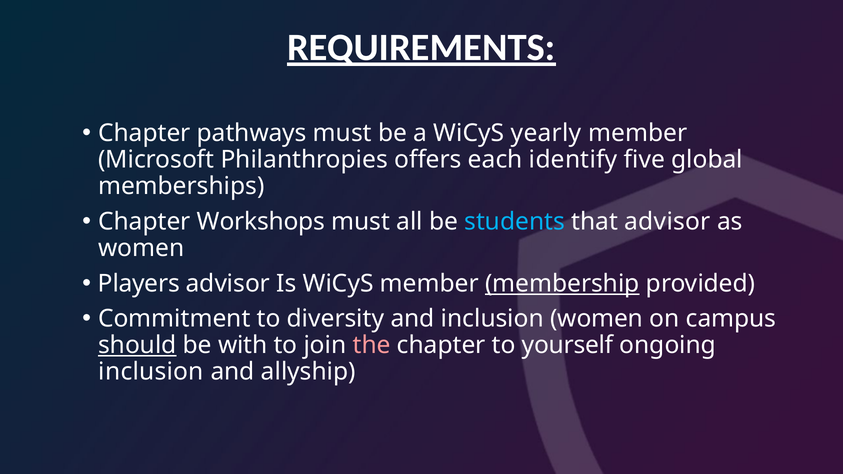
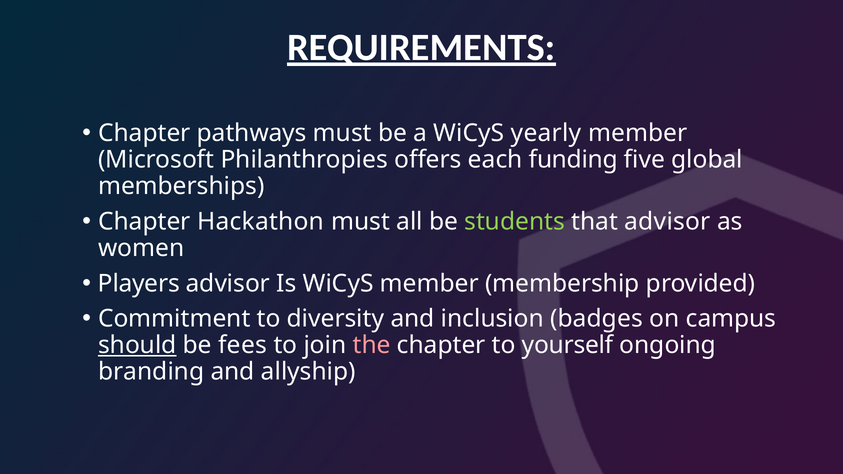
identify: identify -> funding
Workshops: Workshops -> Hackathon
students colour: light blue -> light green
membership underline: present -> none
inclusion women: women -> badges
with: with -> fees
inclusion at (151, 372): inclusion -> branding
